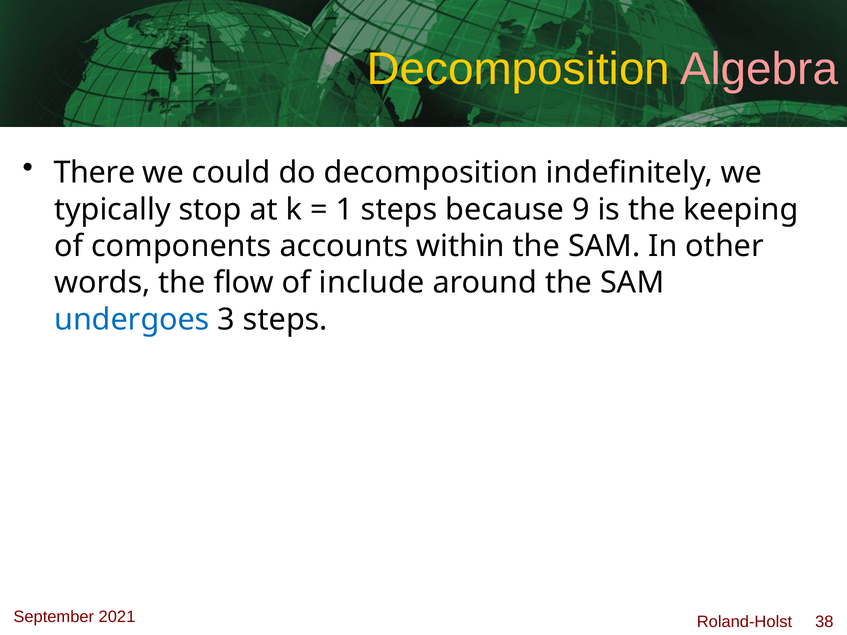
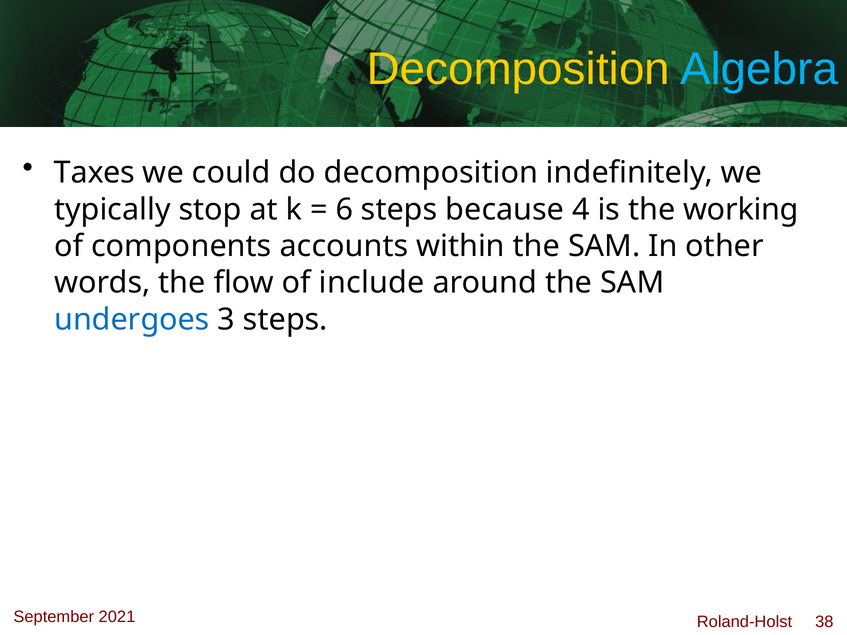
Algebra colour: pink -> light blue
There: There -> Taxes
1: 1 -> 6
9: 9 -> 4
keeping: keeping -> working
